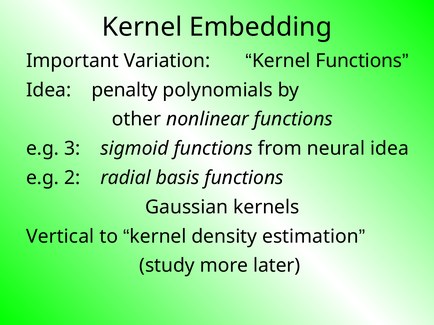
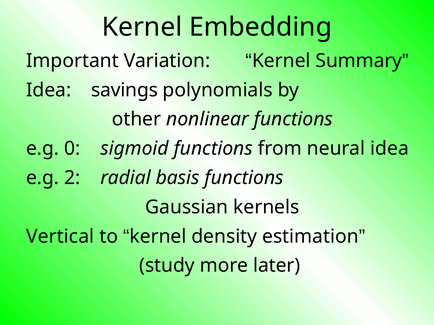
Kernel Functions: Functions -> Summary
penalty: penalty -> savings
3: 3 -> 0
